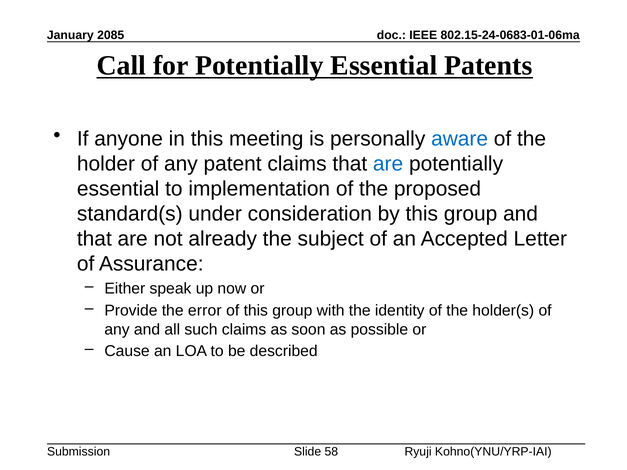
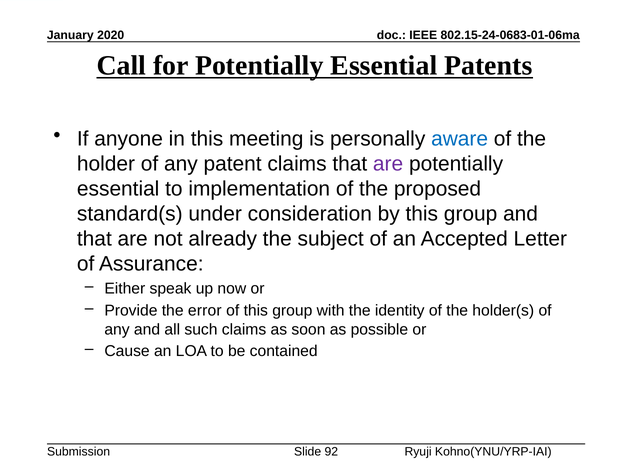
2085: 2085 -> 2020
are at (388, 164) colour: blue -> purple
described: described -> contained
58: 58 -> 92
